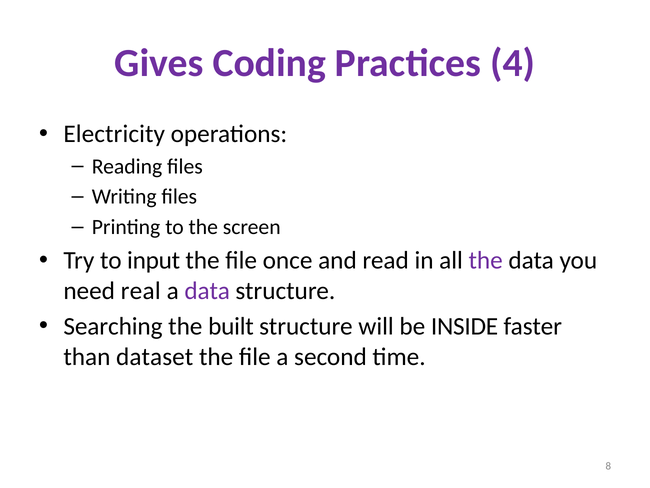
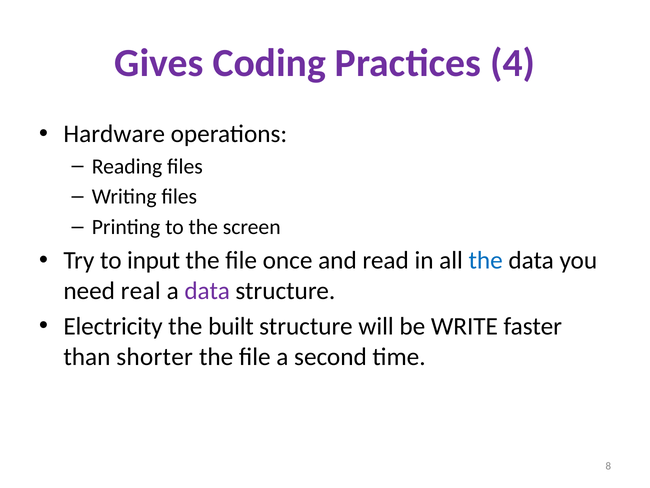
Electricity: Electricity -> Hardware
the at (486, 260) colour: purple -> blue
Searching: Searching -> Electricity
INSIDE: INSIDE -> WRITE
dataset: dataset -> shorter
